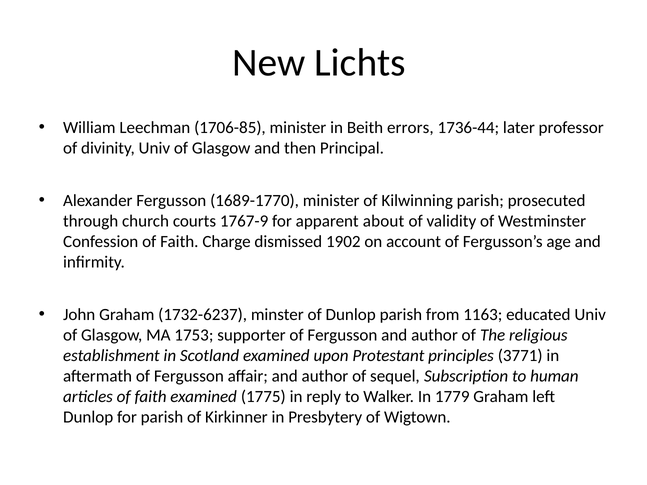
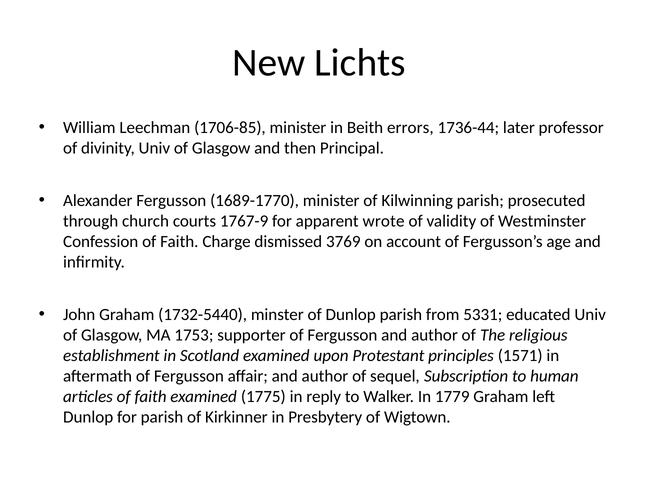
about: about -> wrote
1902: 1902 -> 3769
1732-6237: 1732-6237 -> 1732-5440
1163: 1163 -> 5331
3771: 3771 -> 1571
